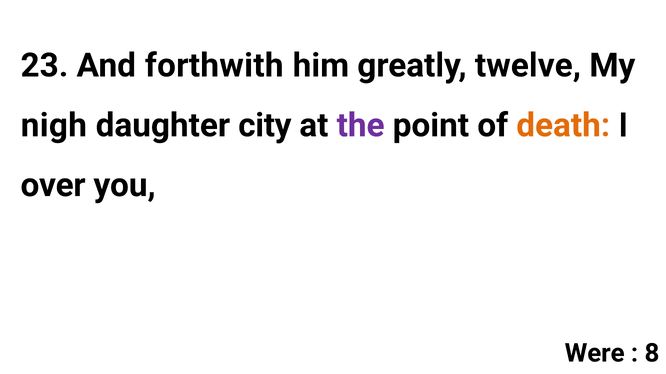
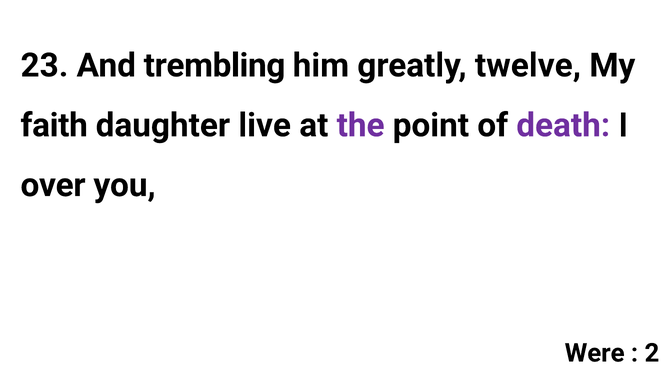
forthwith: forthwith -> trembling
nigh: nigh -> faith
city: city -> live
death colour: orange -> purple
8: 8 -> 2
